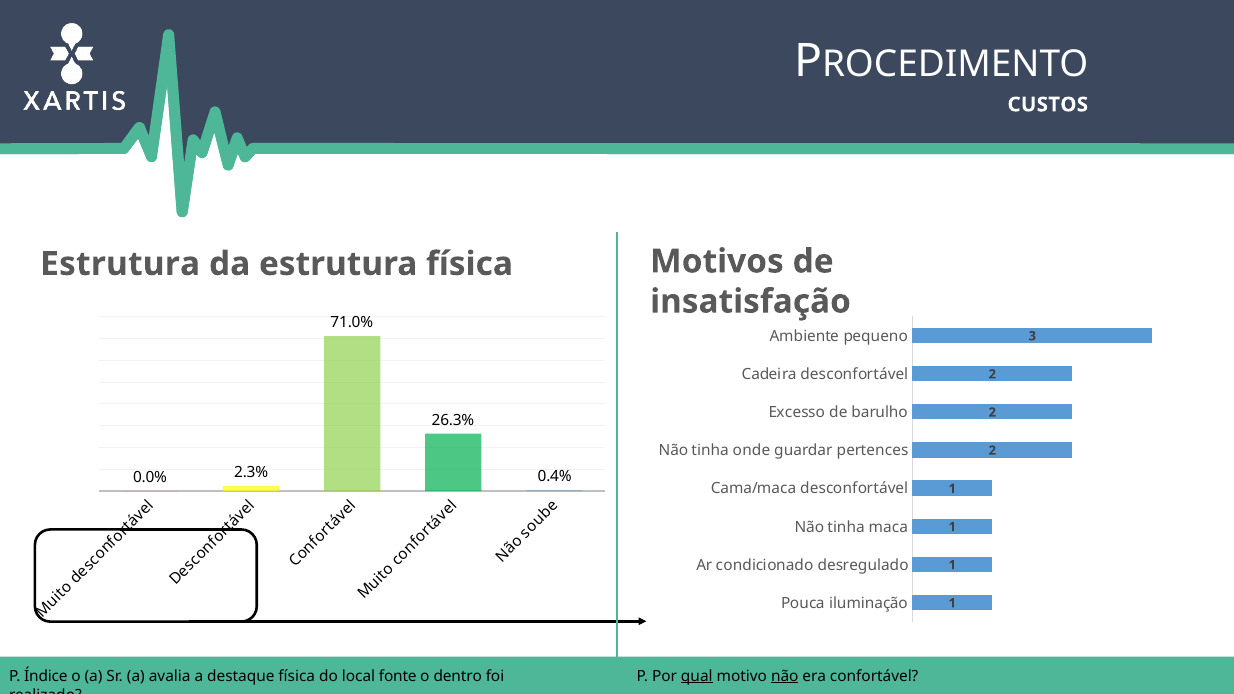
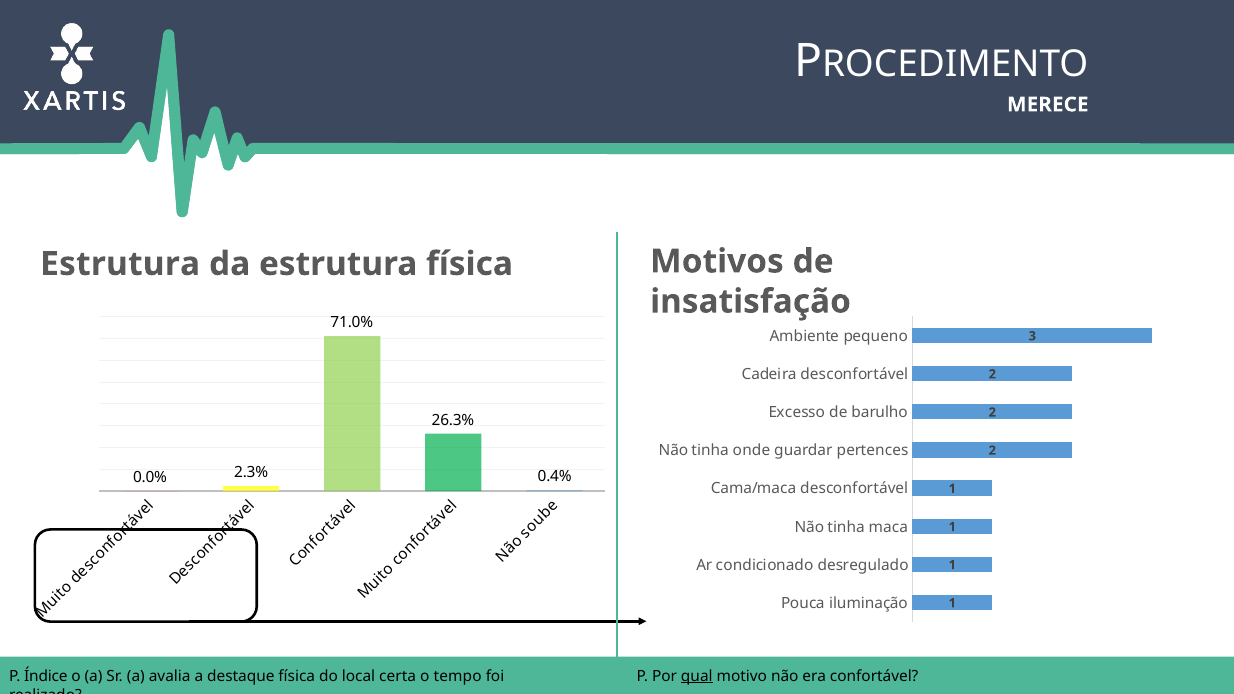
CUSTOS: CUSTOS -> MERECE
não at (785, 676) underline: present -> none
fonte: fonte -> certa
dentro: dentro -> tempo
